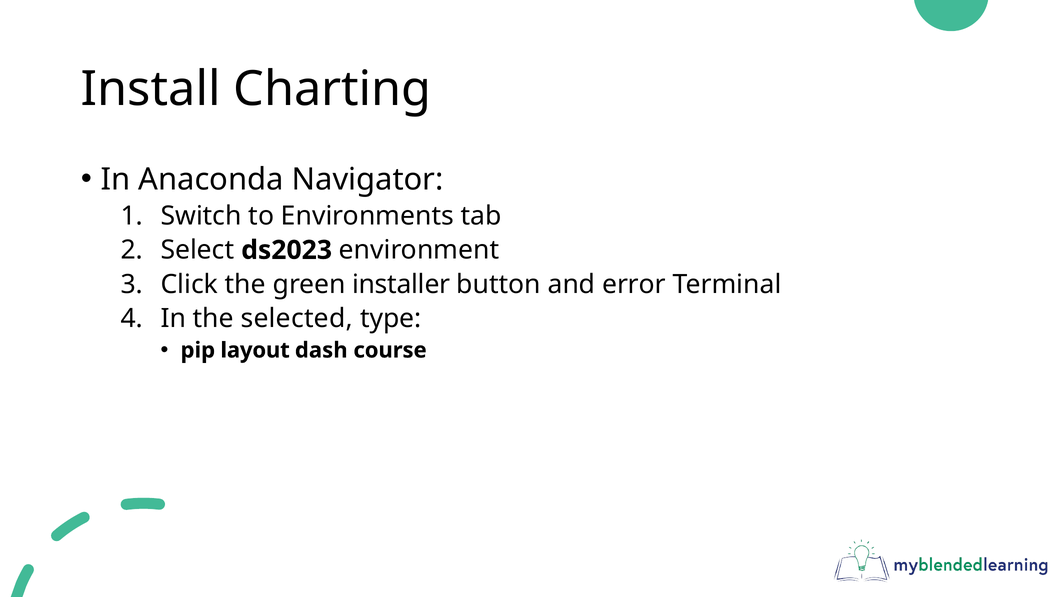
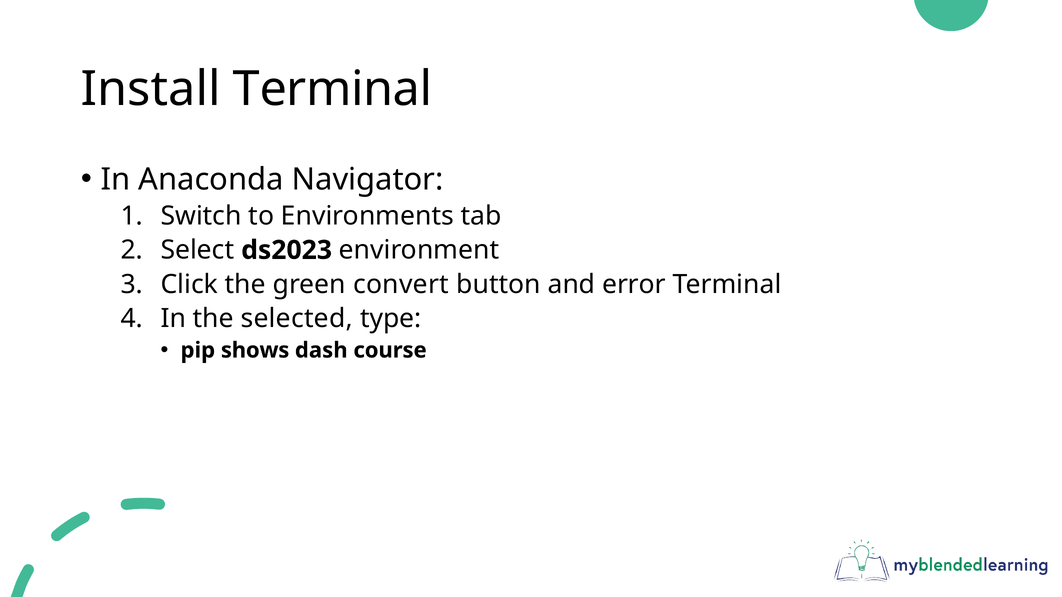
Install Charting: Charting -> Terminal
installer: installer -> convert
layout: layout -> shows
